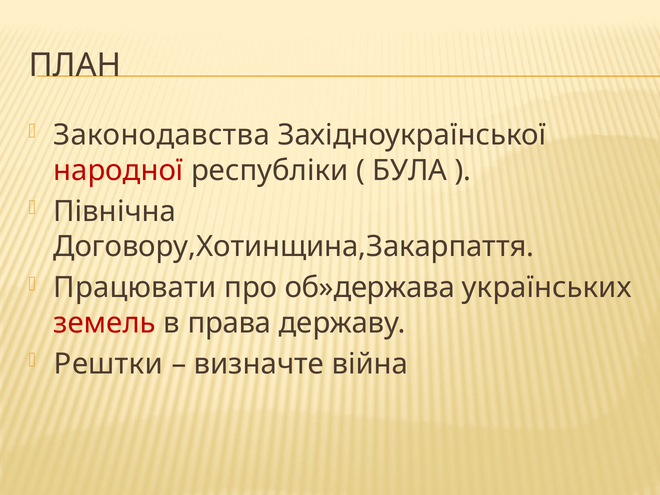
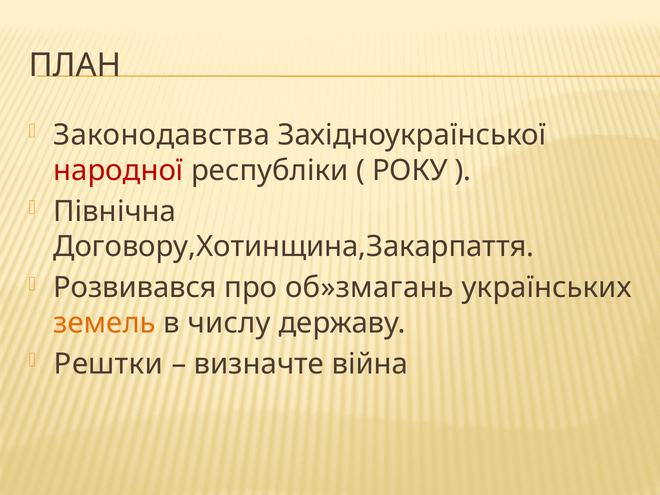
БУЛА: БУЛА -> РОКУ
Працювати: Працювати -> Розвивався
об»держава: об»держава -> об»змагань
земель colour: red -> orange
права: права -> числу
